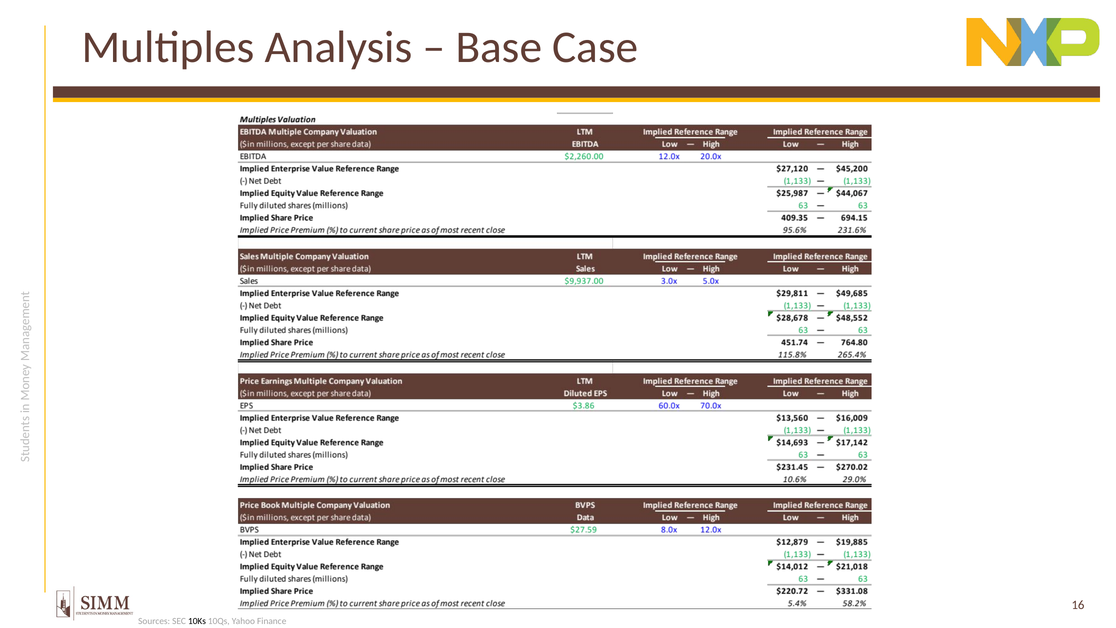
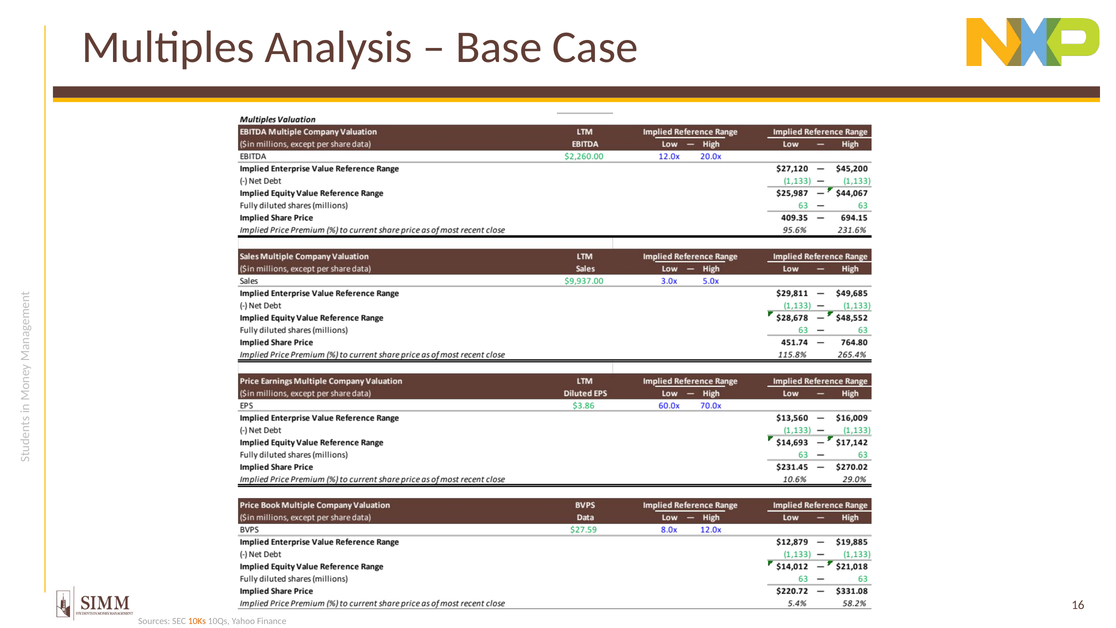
10Ks colour: black -> orange
